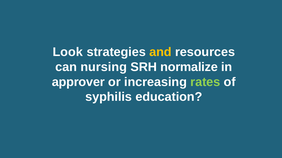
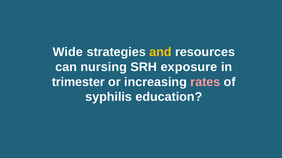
Look: Look -> Wide
normalize: normalize -> exposure
approver: approver -> trimester
rates colour: light green -> pink
